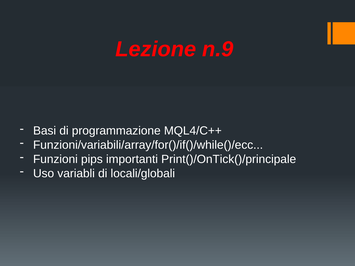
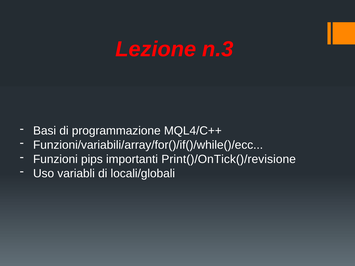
n.9: n.9 -> n.3
Print()/OnTick()/principale: Print()/OnTick()/principale -> Print()/OnTick()/revisione
